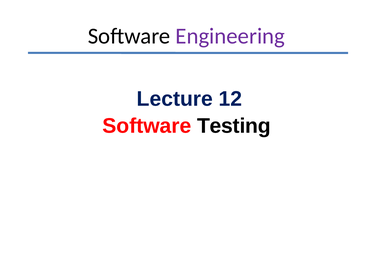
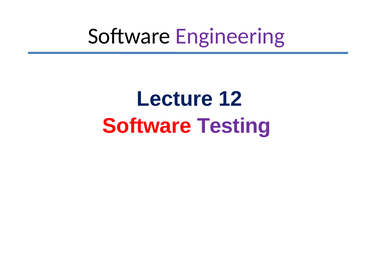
Testing colour: black -> purple
